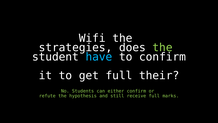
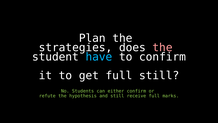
Wifi: Wifi -> Plan
the at (163, 47) colour: light green -> pink
full their: their -> still
